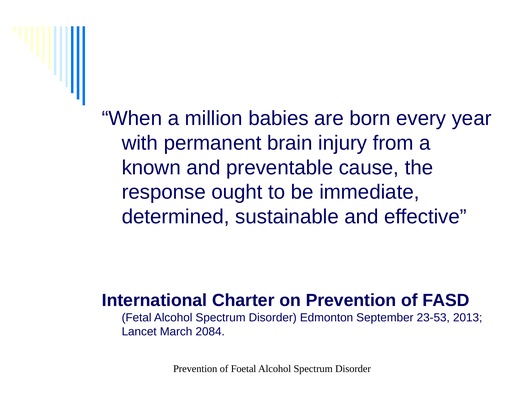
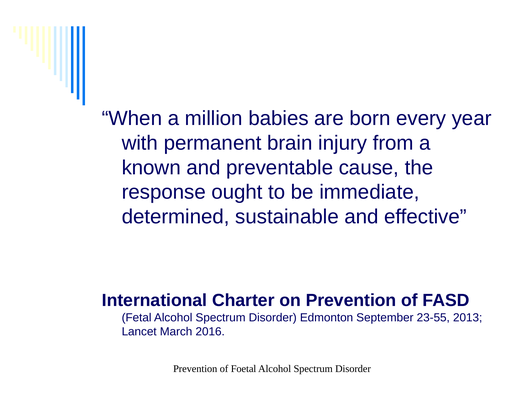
23-53: 23-53 -> 23-55
2084: 2084 -> 2016
